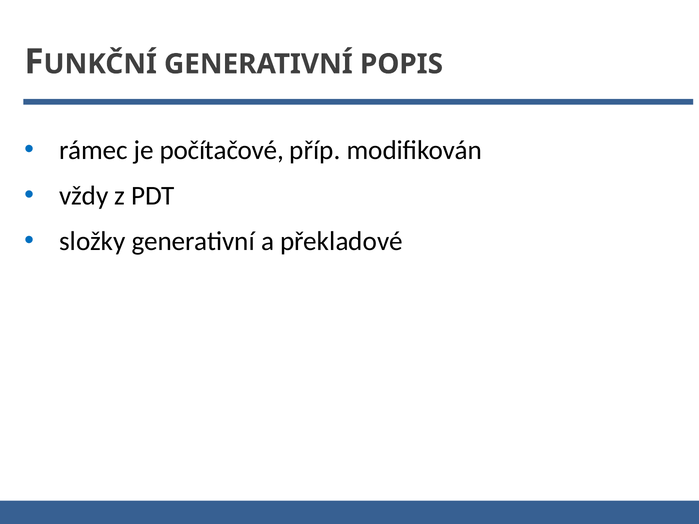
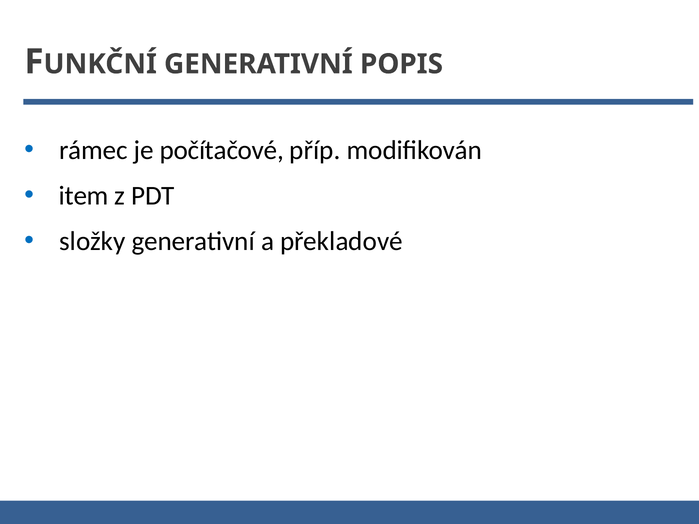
vždy: vždy -> item
